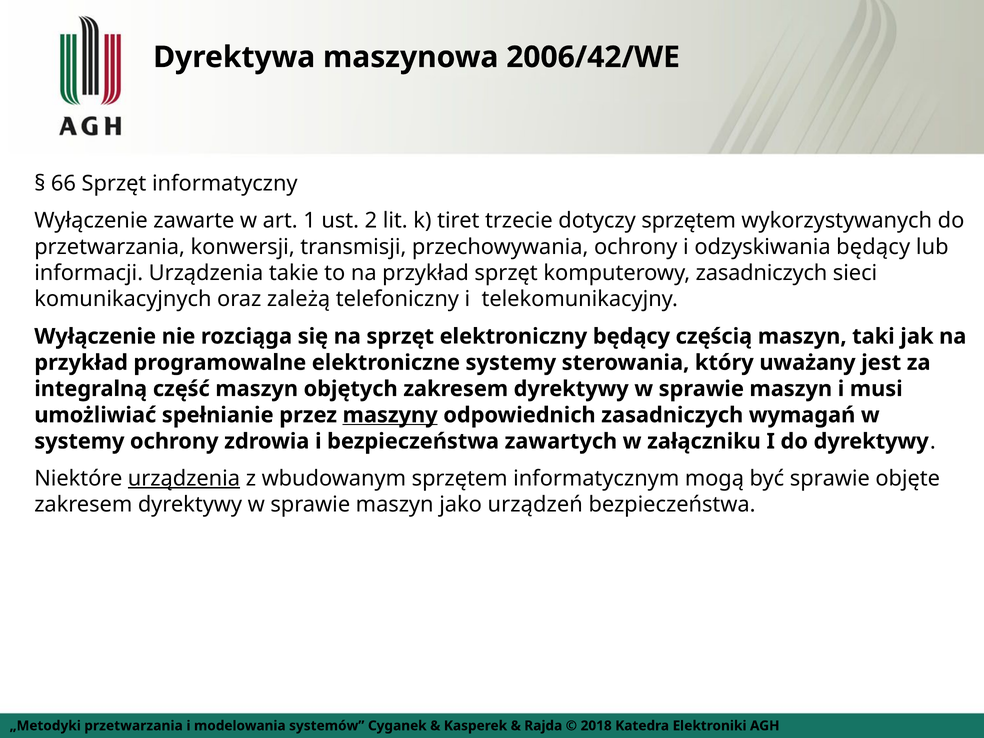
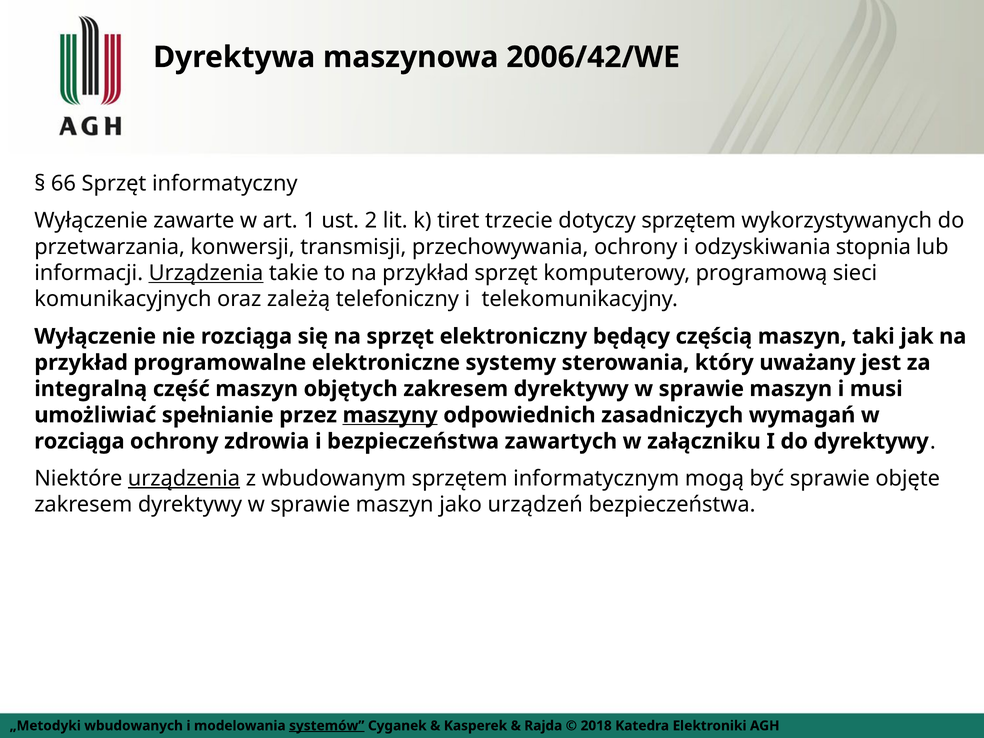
odzyskiwania będący: będący -> stopnia
Urządzenia at (206, 273) underline: none -> present
komputerowy zasadniczych: zasadniczych -> programową
systemy at (79, 441): systemy -> rozciąga
„Metodyki przetwarzania: przetwarzania -> wbudowanych
systemów underline: none -> present
